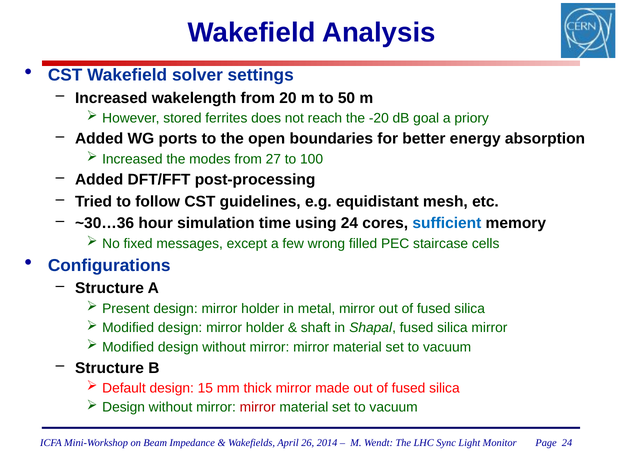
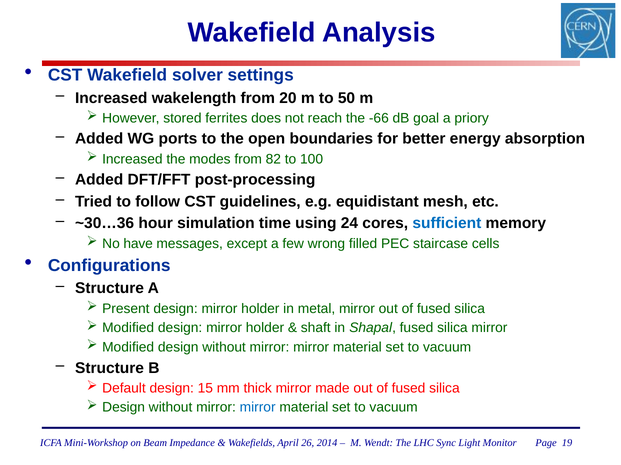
-20: -20 -> -66
27: 27 -> 82
fixed: fixed -> have
mirror at (258, 408) colour: red -> blue
24 at (567, 444): 24 -> 19
